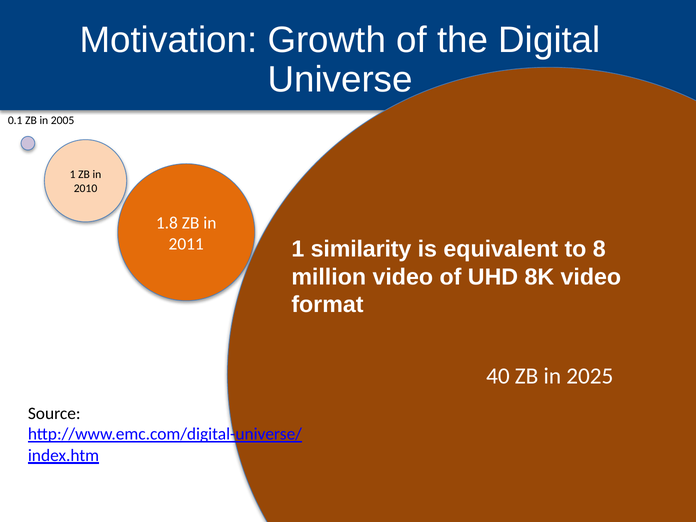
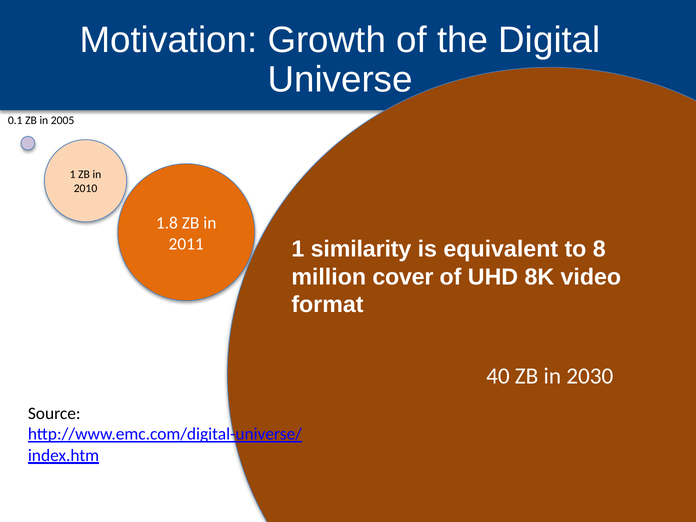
million video: video -> cover
2025: 2025 -> 2030
